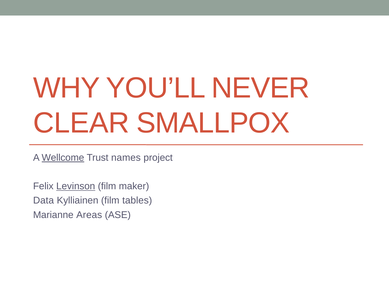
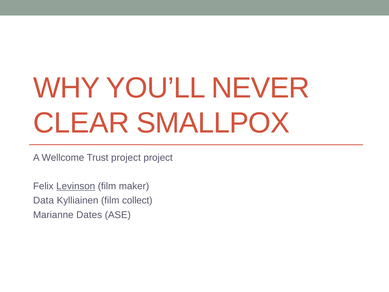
Wellcome underline: present -> none
Trust names: names -> project
tables: tables -> collect
Areas: Areas -> Dates
